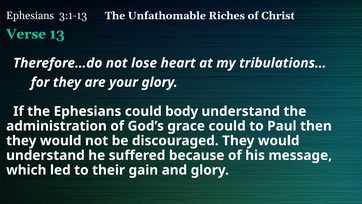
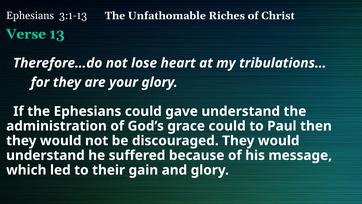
body: body -> gave
